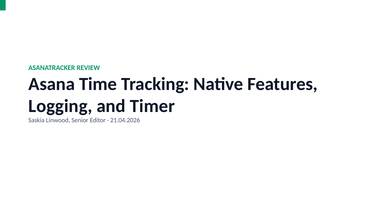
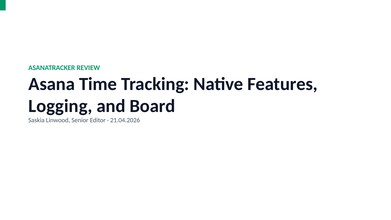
Timer: Timer -> Board
